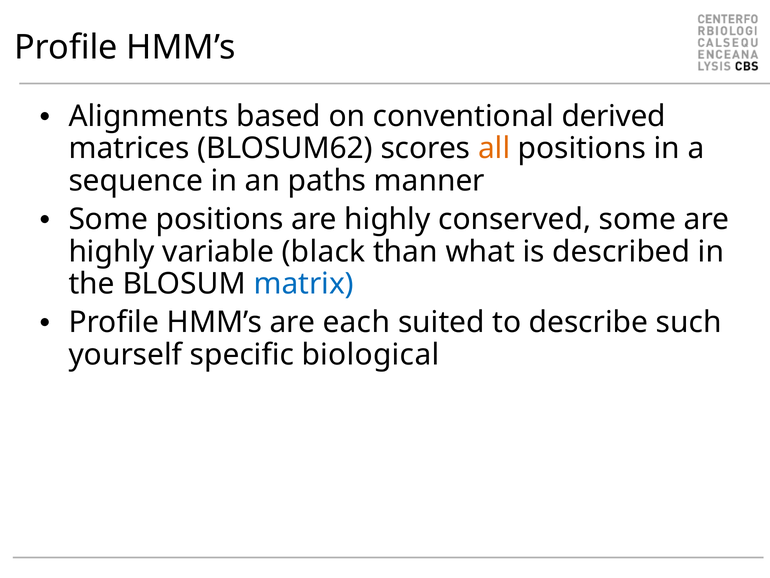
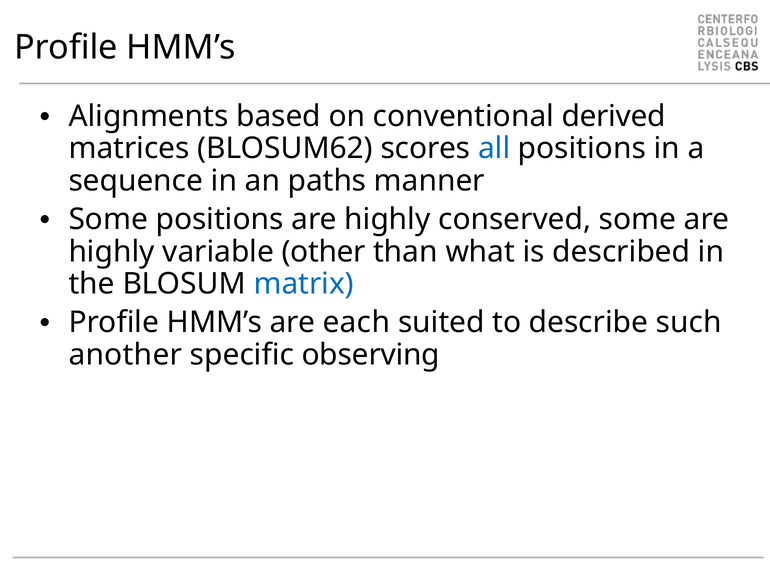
all colour: orange -> blue
black: black -> other
yourself: yourself -> another
biological: biological -> observing
